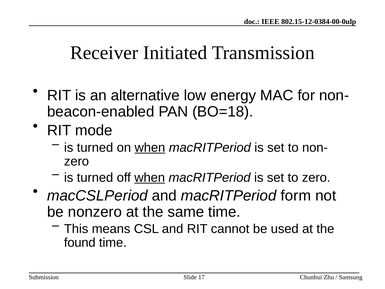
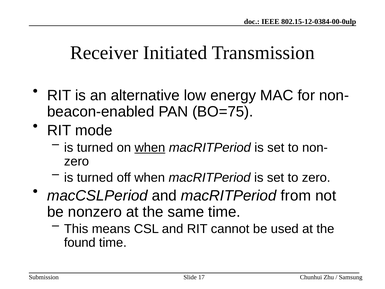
BO=18: BO=18 -> BO=75
when at (150, 177) underline: present -> none
form: form -> from
